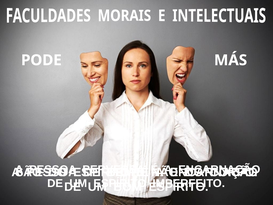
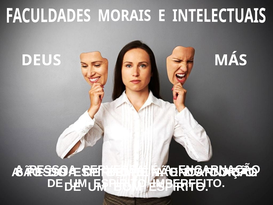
PODE: PODE -> DEUS
